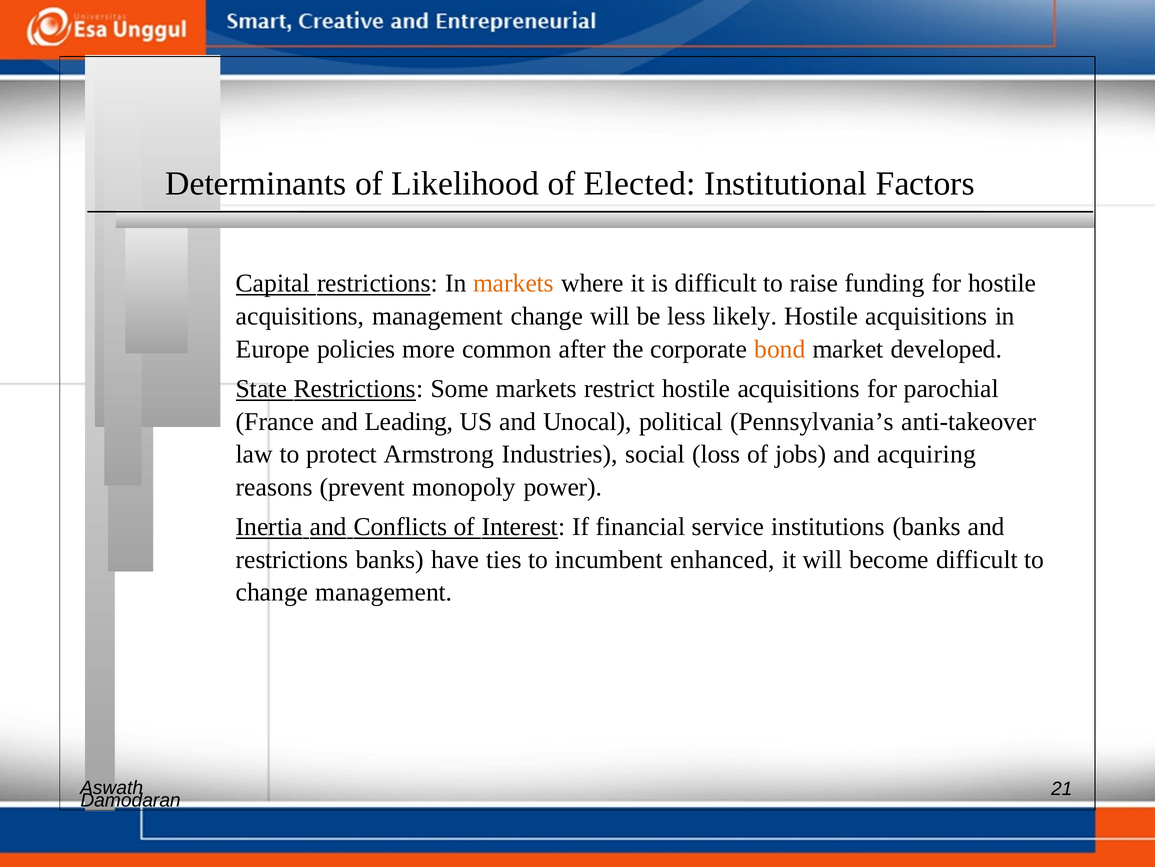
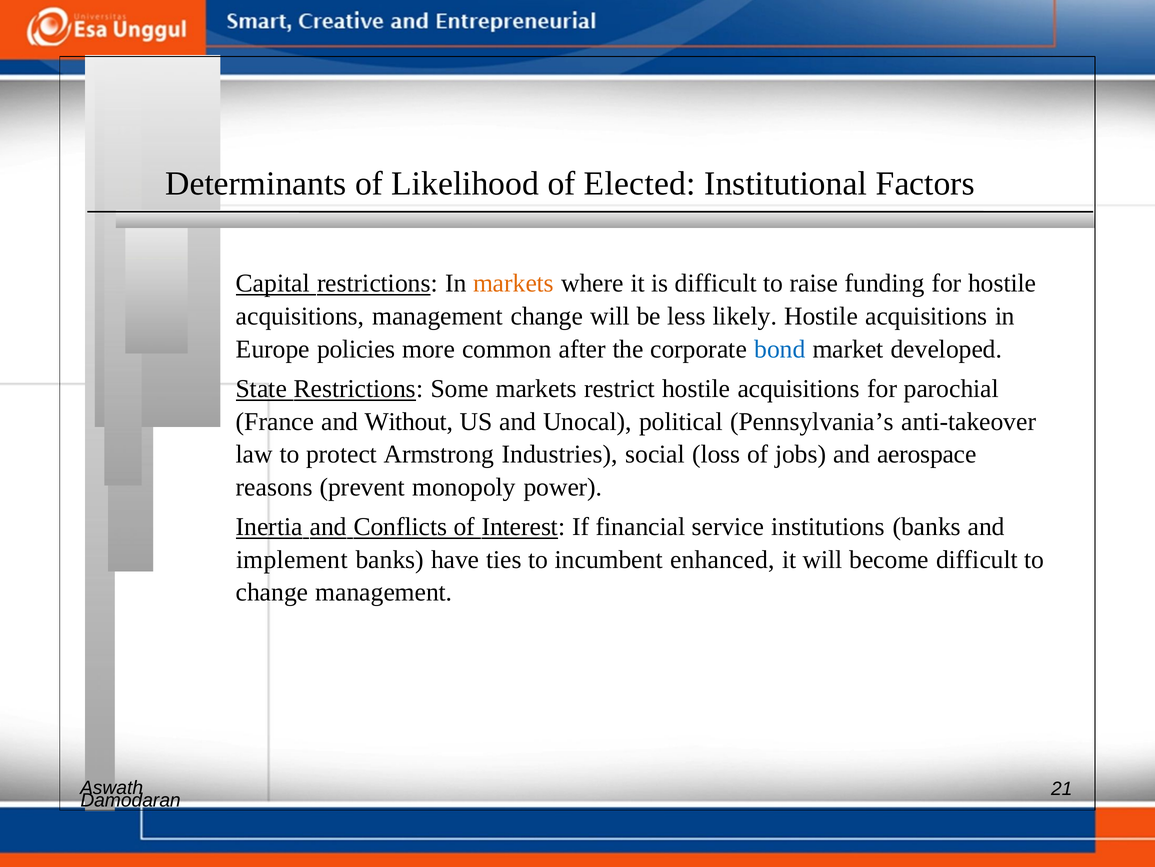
bond colour: orange -> blue
Leading: Leading -> Without
acquiring: acquiring -> aerospace
restrictions at (292, 559): restrictions -> implement
